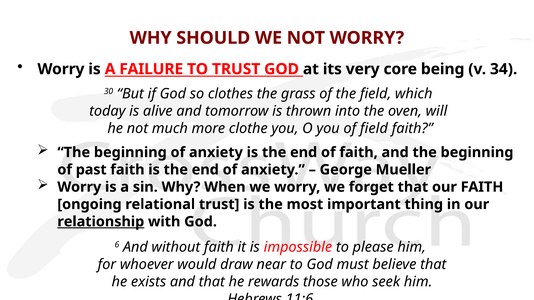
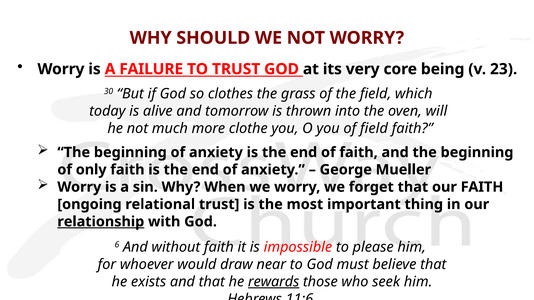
34: 34 -> 23
past: past -> only
rewards underline: none -> present
